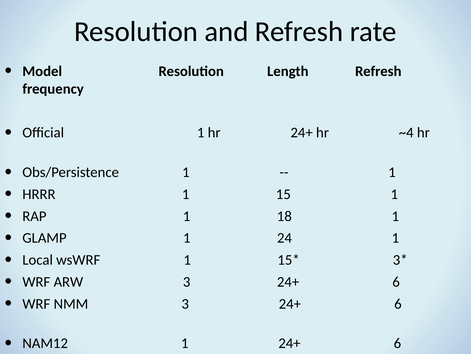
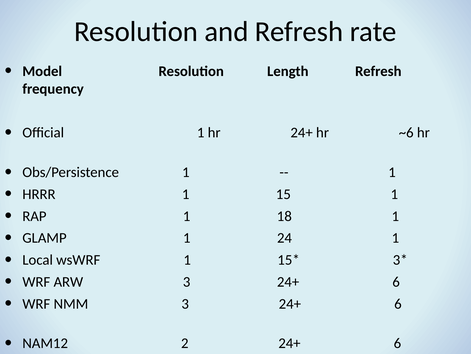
~4: ~4 -> ~6
NAM12 1: 1 -> 2
